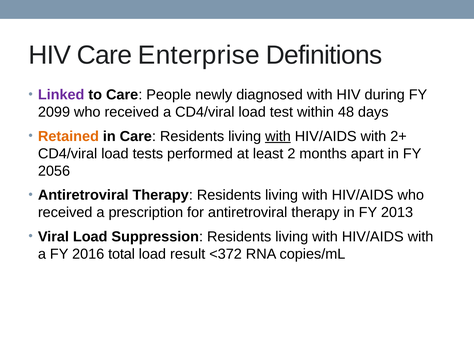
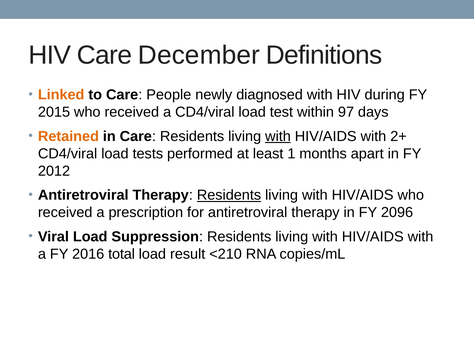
Enterprise: Enterprise -> December
Linked colour: purple -> orange
2099: 2099 -> 2015
48: 48 -> 97
2: 2 -> 1
2056: 2056 -> 2012
Residents at (229, 195) underline: none -> present
2013: 2013 -> 2096
<372: <372 -> <210
